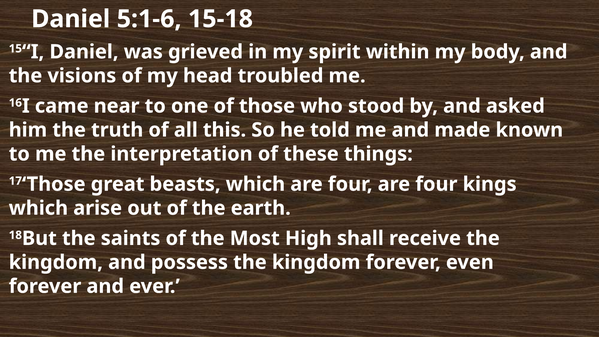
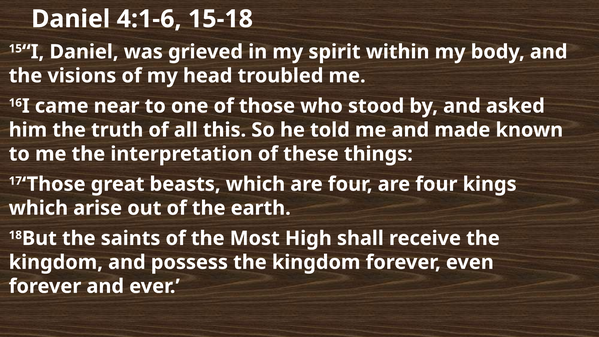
5:1-6: 5:1-6 -> 4:1-6
